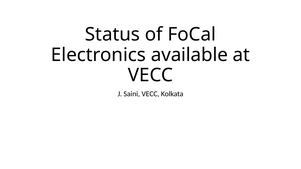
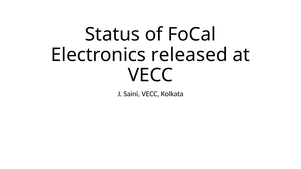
available: available -> released
